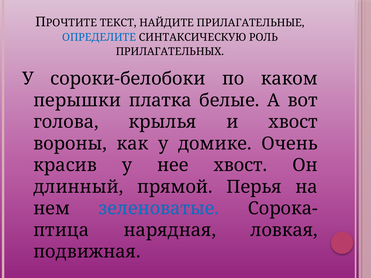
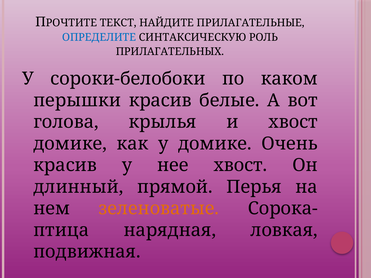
перышки платка: платка -> красив
вороны at (70, 144): вороны -> домике
зеленоватые colour: blue -> orange
